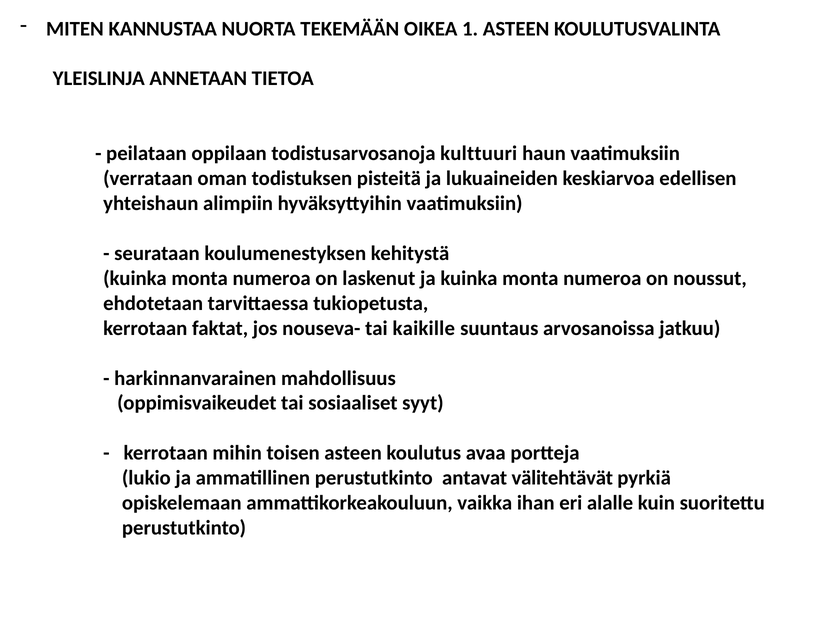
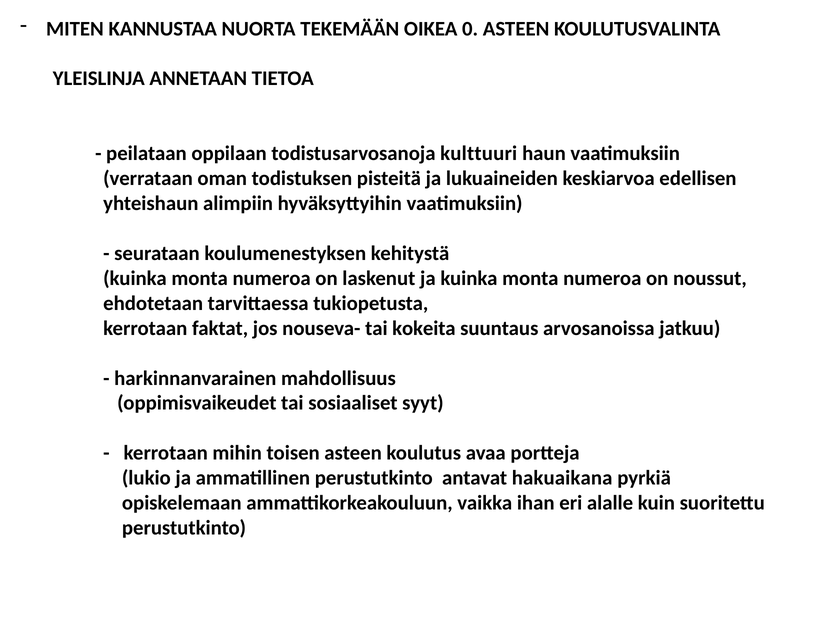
1: 1 -> 0
kaikille: kaikille -> kokeita
välitehtävät: välitehtävät -> hakuaikana
